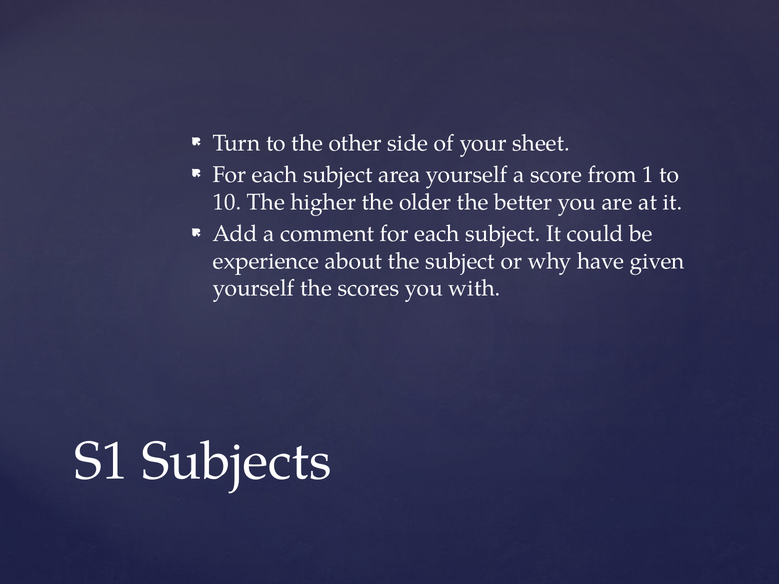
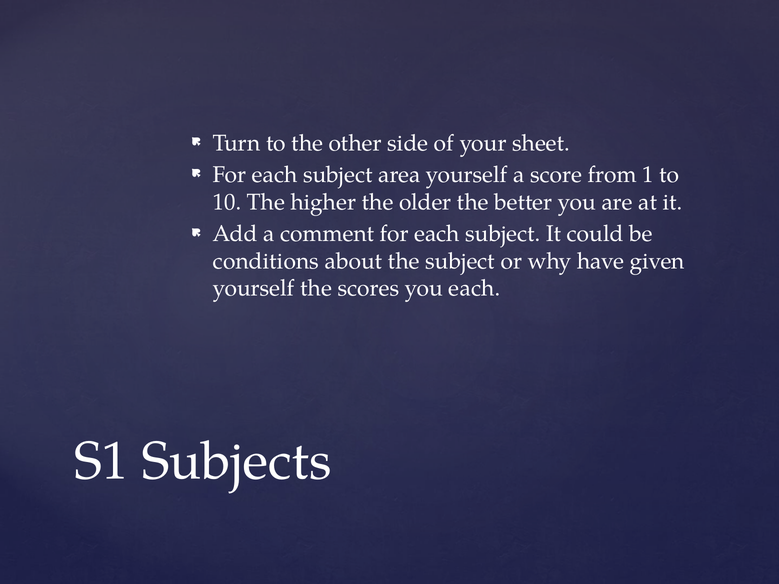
experience: experience -> conditions
you with: with -> each
